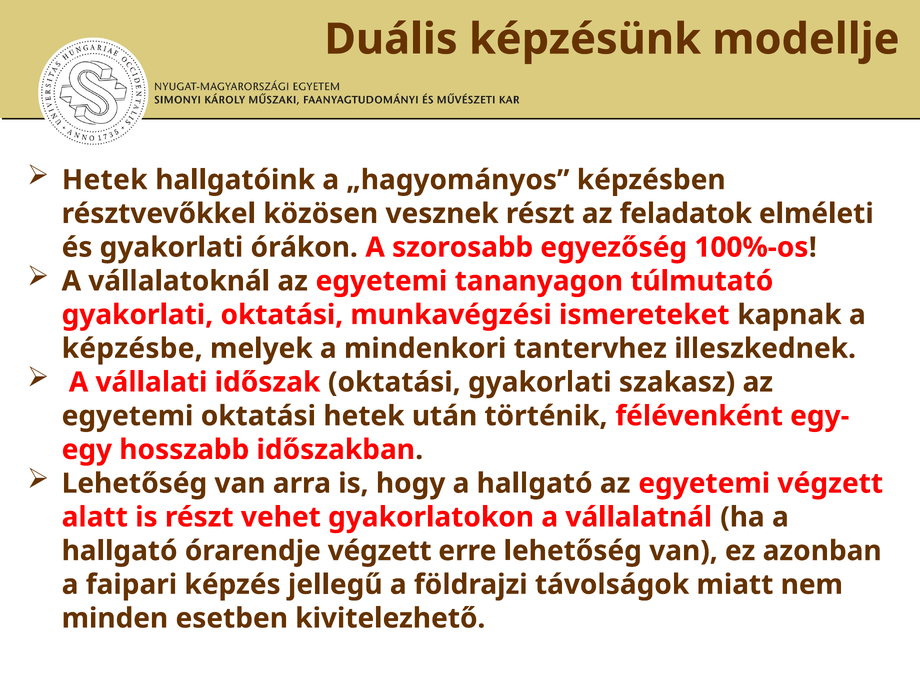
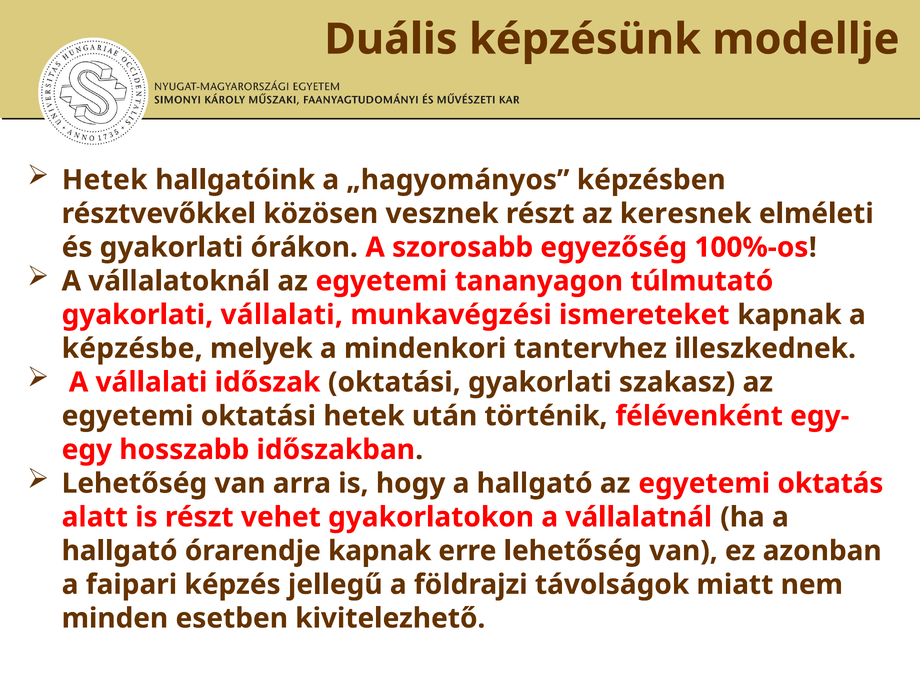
feladatok: feladatok -> keresnek
gyakorlati oktatási: oktatási -> vállalati
egyetemi végzett: végzett -> oktatás
órarendje végzett: végzett -> kapnak
